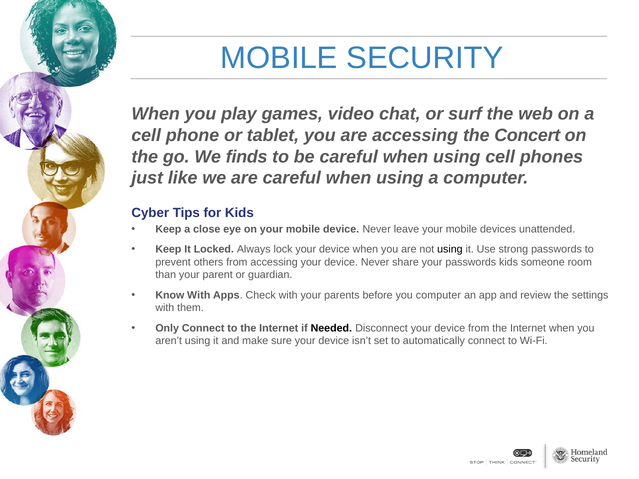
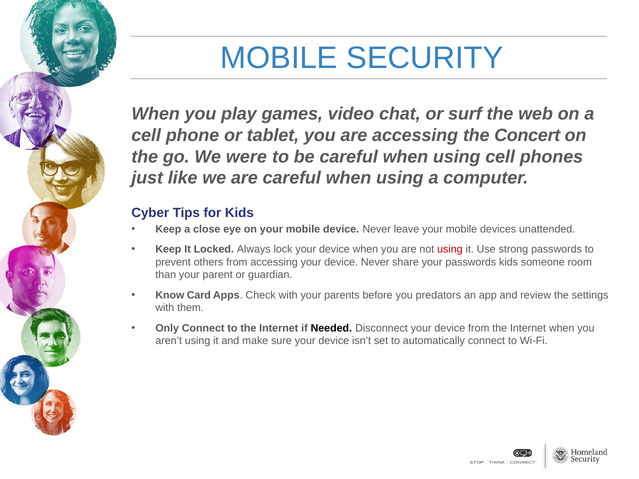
finds: finds -> were
using at (450, 249) colour: black -> red
Know With: With -> Card
you computer: computer -> predators
